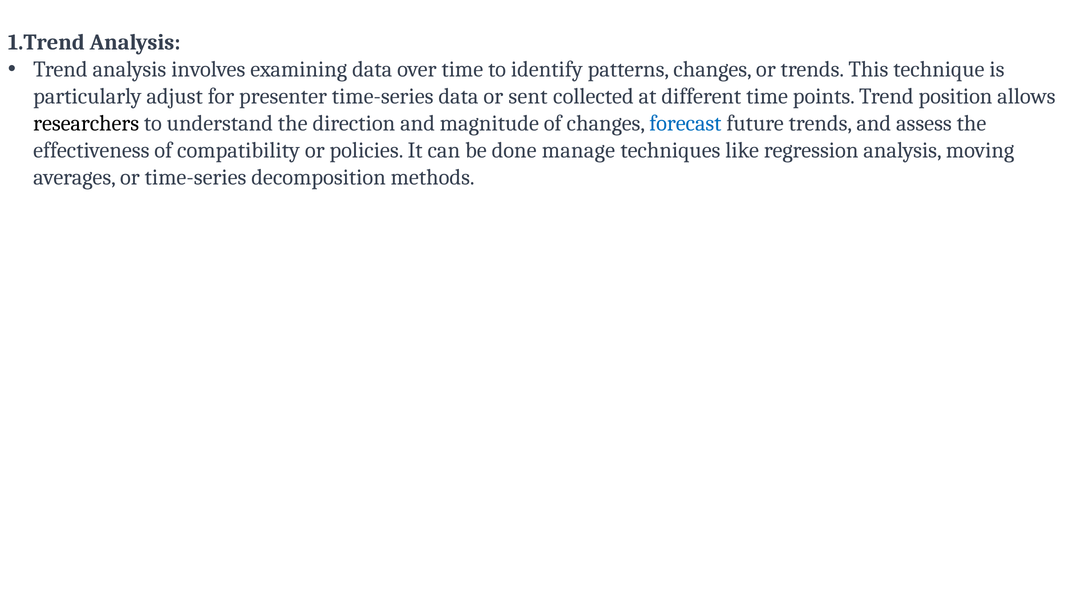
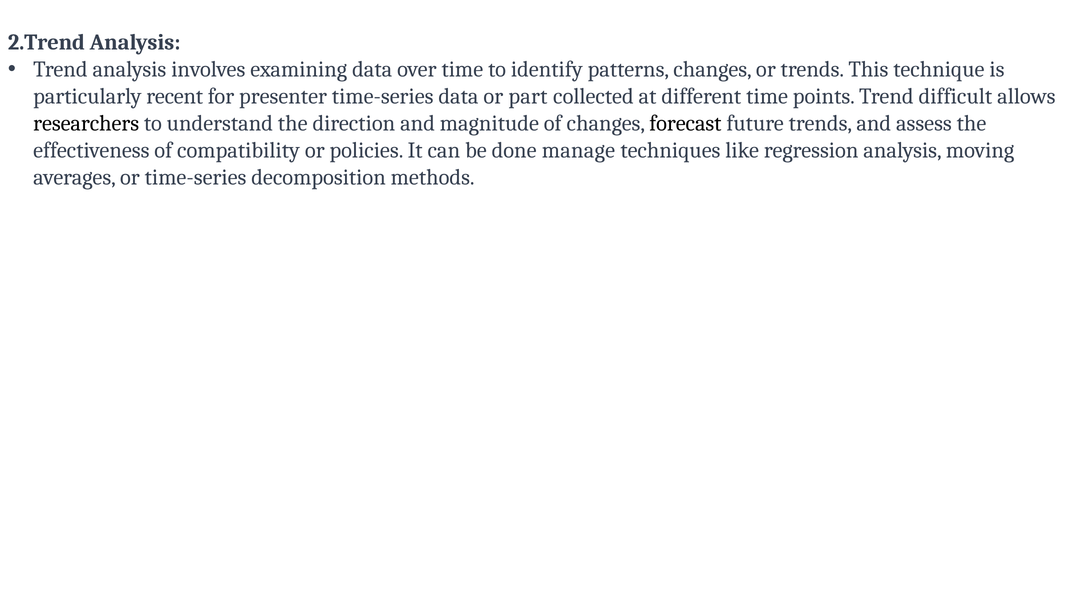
1.Trend: 1.Trend -> 2.Trend
adjust: adjust -> recent
sent: sent -> part
position: position -> difficult
forecast colour: blue -> black
